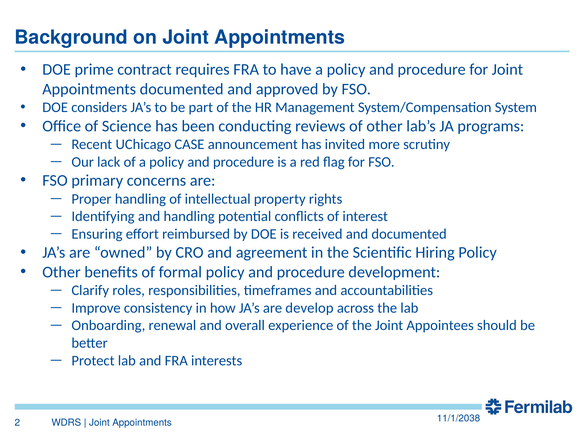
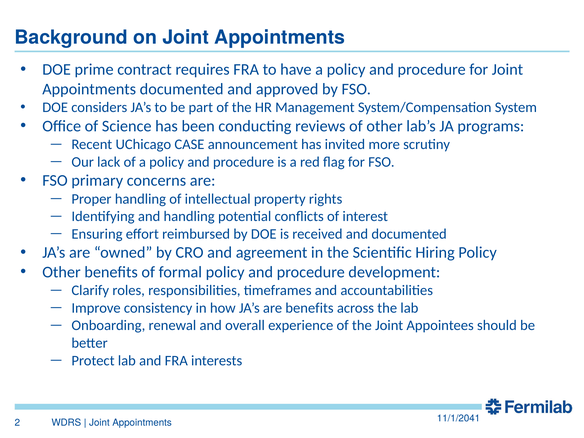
are develop: develop -> benefits
11/1/2038: 11/1/2038 -> 11/1/2041
